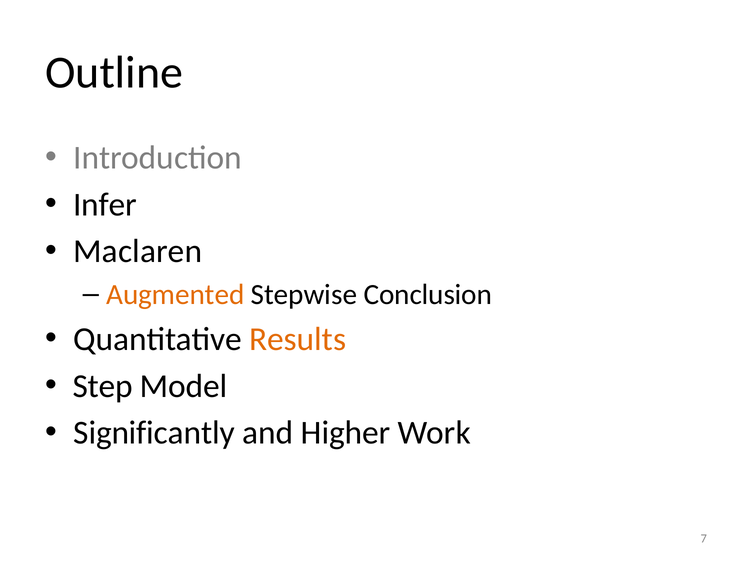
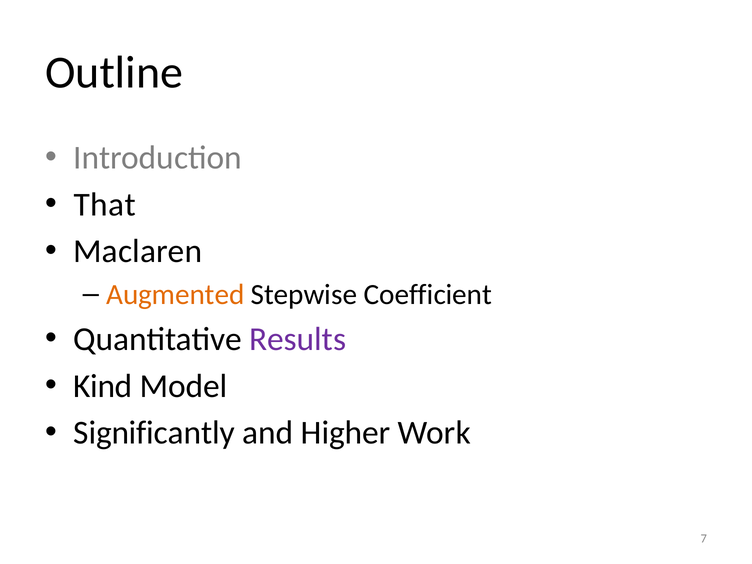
Infer: Infer -> That
Conclusion: Conclusion -> Coefficient
Results colour: orange -> purple
Step: Step -> Kind
